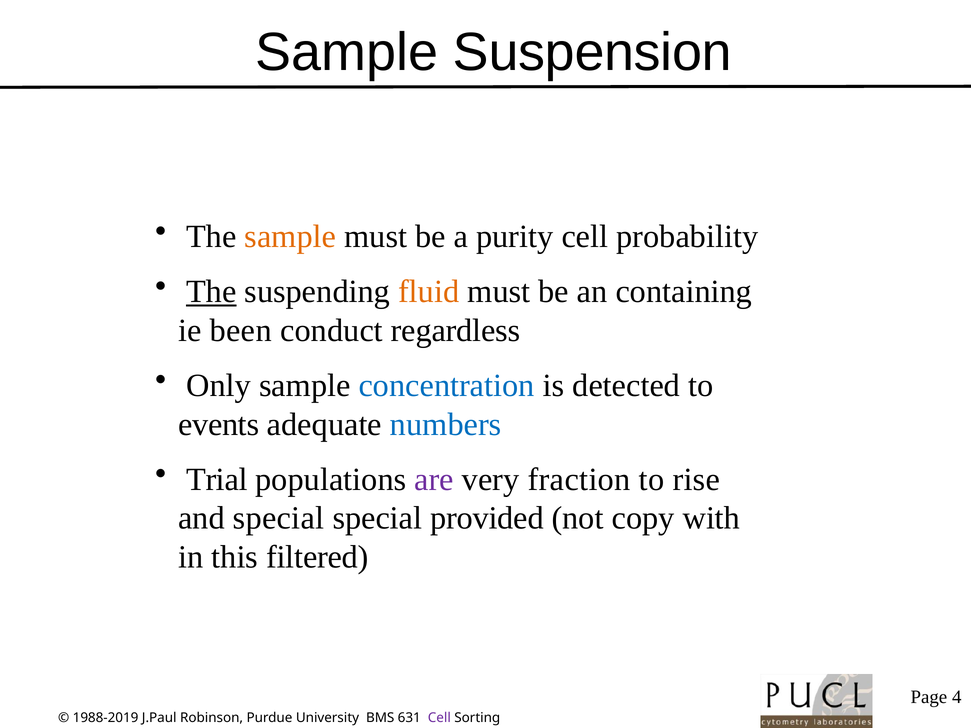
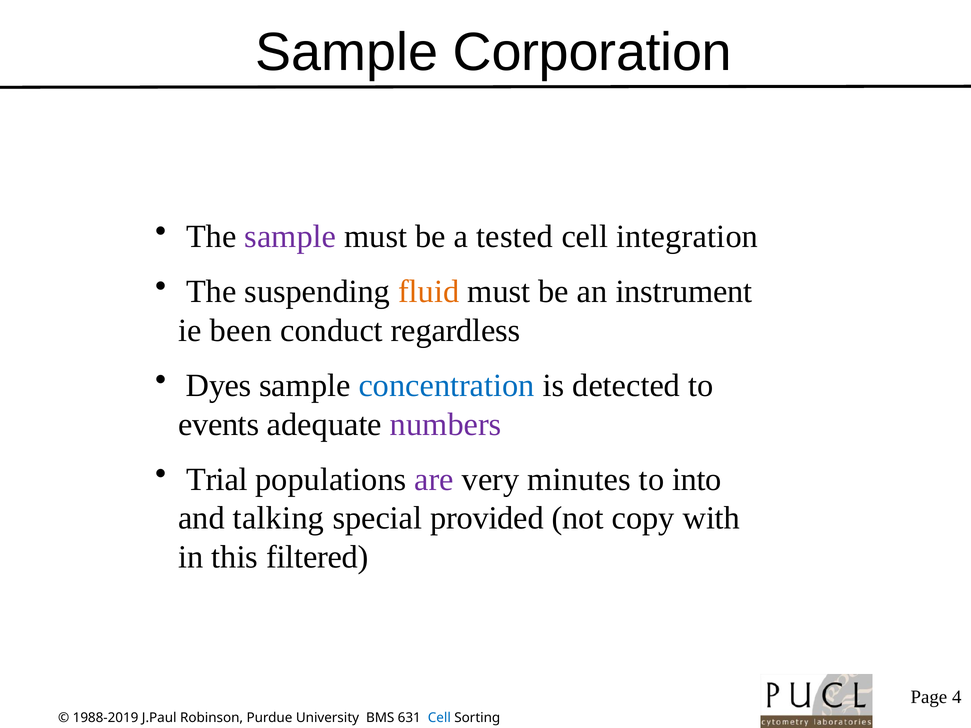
Suspension: Suspension -> Corporation
sample at (290, 237) colour: orange -> purple
purity: purity -> tested
probability: probability -> integration
The at (211, 292) underline: present -> none
containing: containing -> instrument
Only: Only -> Dyes
numbers colour: blue -> purple
fraction: fraction -> minutes
rise: rise -> into
and special: special -> talking
Cell at (439, 718) colour: purple -> blue
